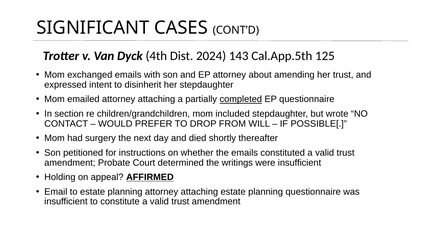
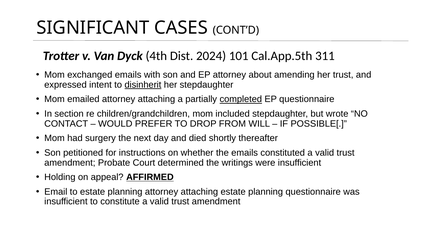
143: 143 -> 101
125: 125 -> 311
disinherit underline: none -> present
